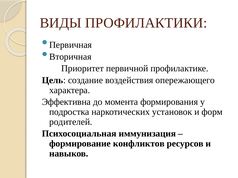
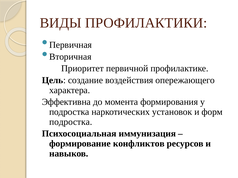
родителей at (71, 122): родителей -> подростка
